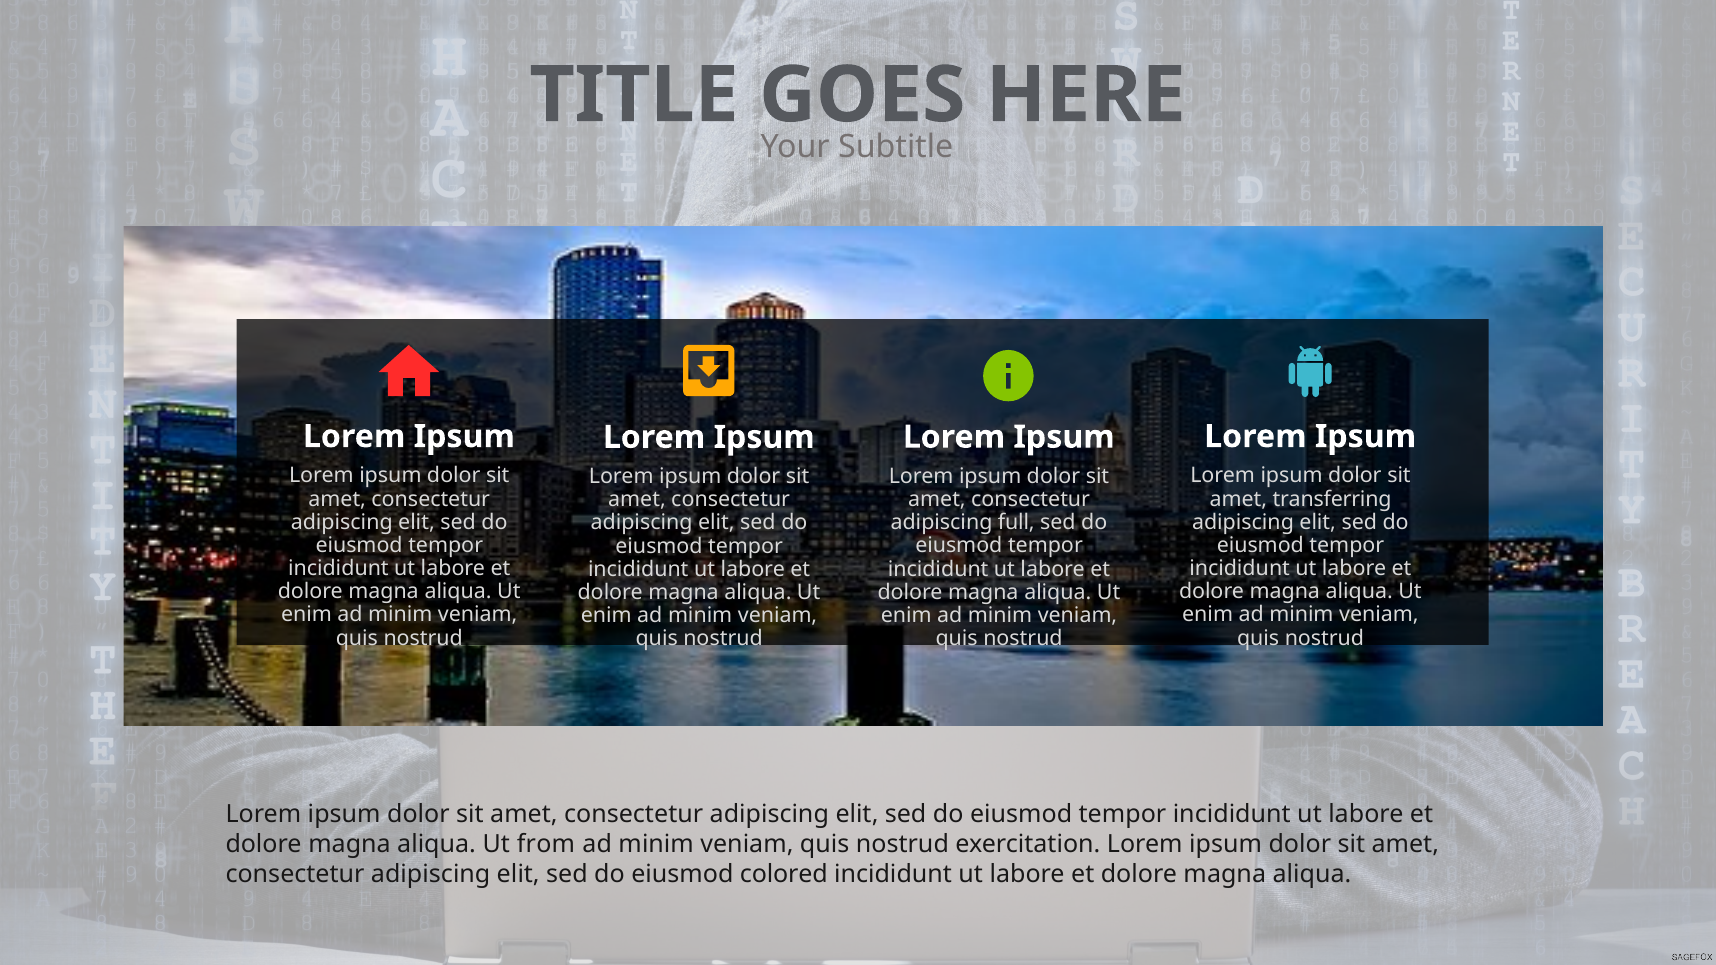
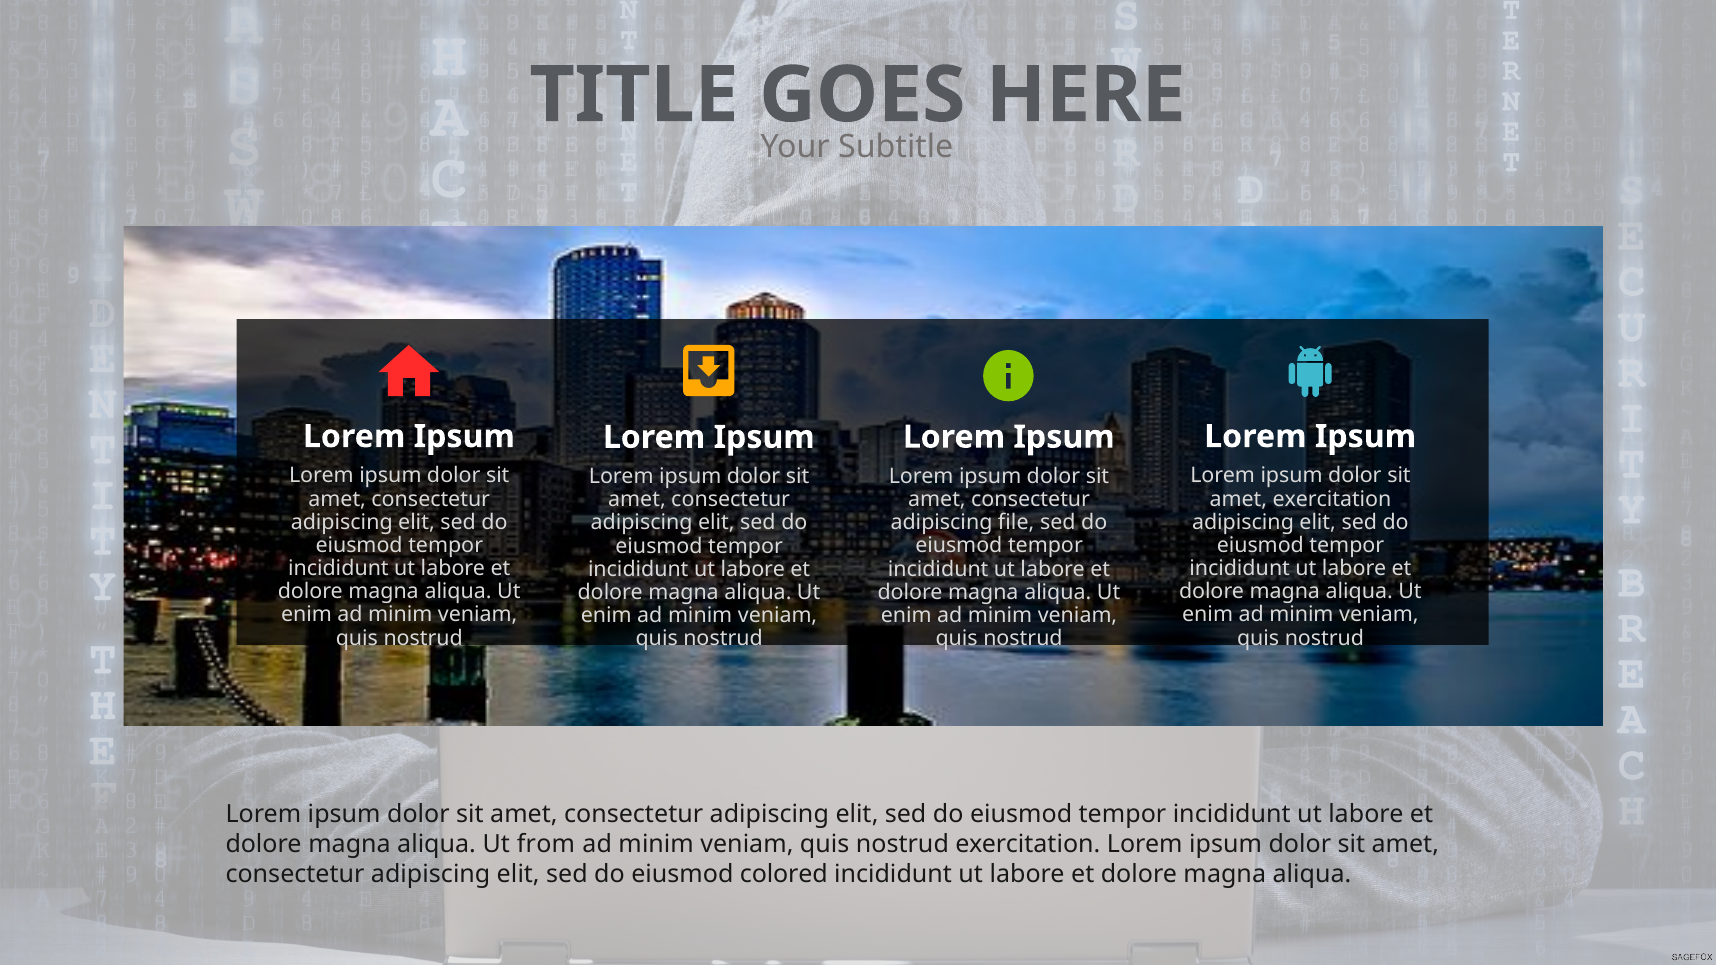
amet transferring: transferring -> exercitation
full: full -> file
